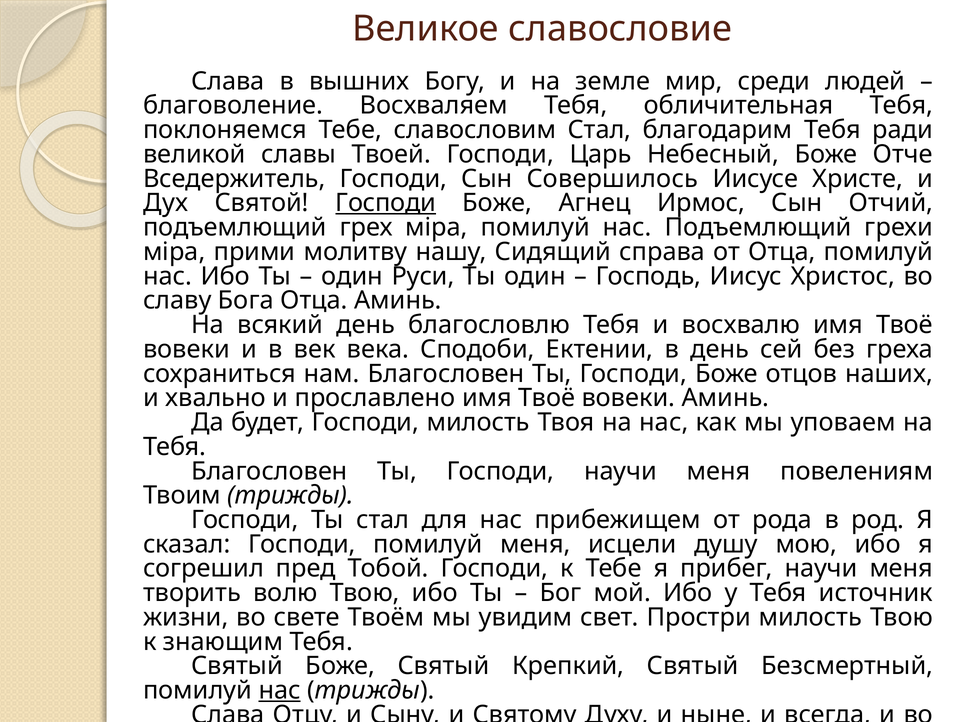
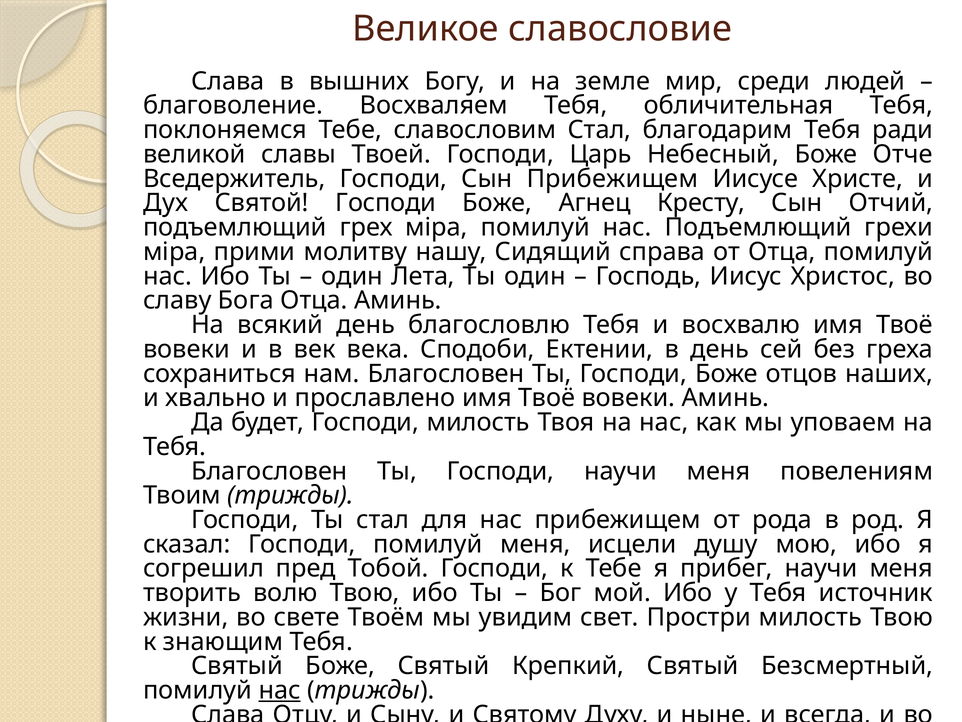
Сын Совершилось: Совершилось -> Прибежищем
Господи at (386, 203) underline: present -> none
Ирмос: Ирмос -> Кресту
Руси: Руси -> Лета
